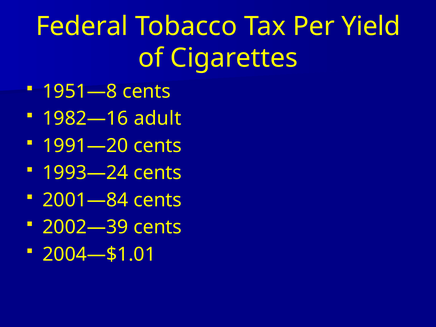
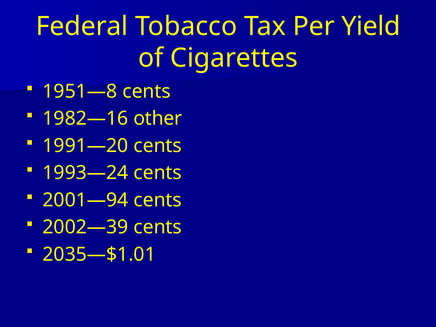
adult: adult -> other
2001—84: 2001—84 -> 2001—94
2004—$1.01: 2004—$1.01 -> 2035—$1.01
